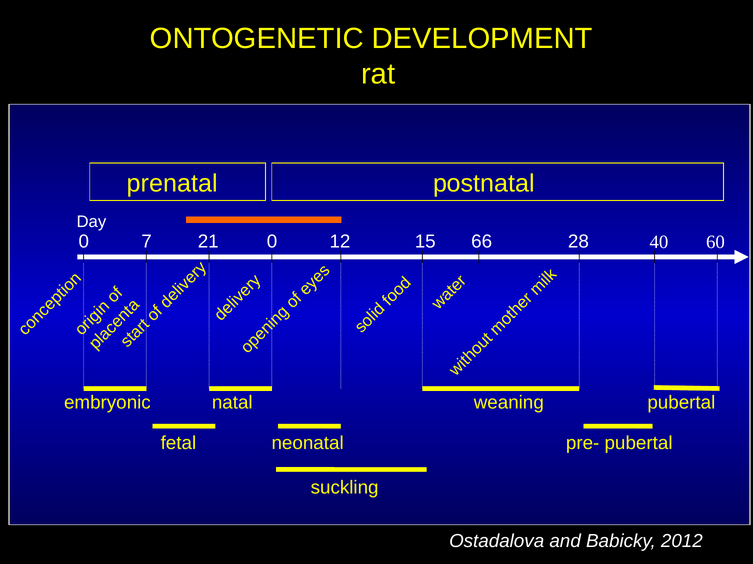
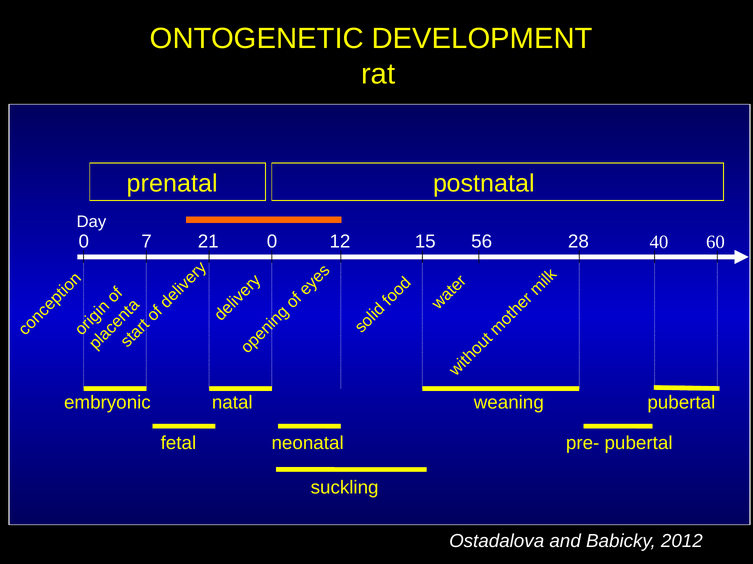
66: 66 -> 56
